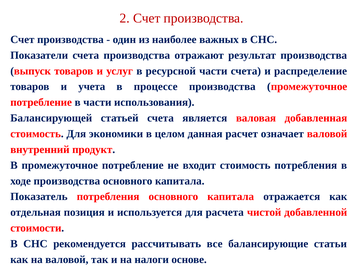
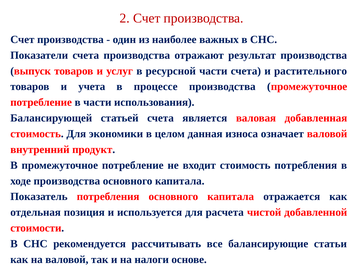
распределение: распределение -> растительного
расчет: расчет -> износа
